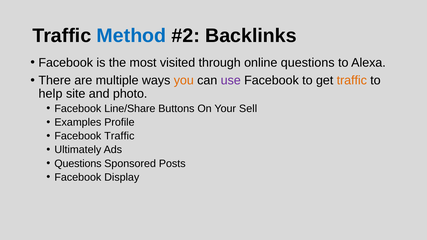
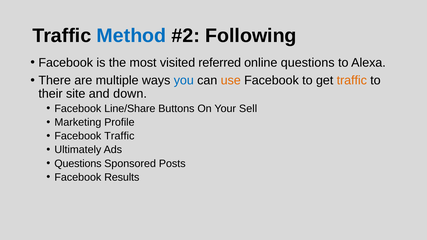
Backlinks: Backlinks -> Following
through: through -> referred
you colour: orange -> blue
use colour: purple -> orange
help: help -> their
photo: photo -> down
Examples: Examples -> Marketing
Display: Display -> Results
